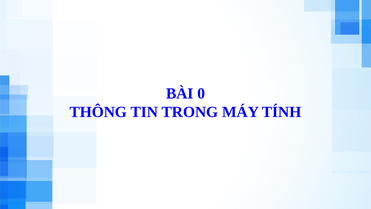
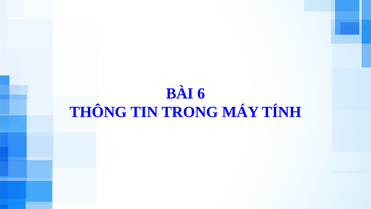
0: 0 -> 6
